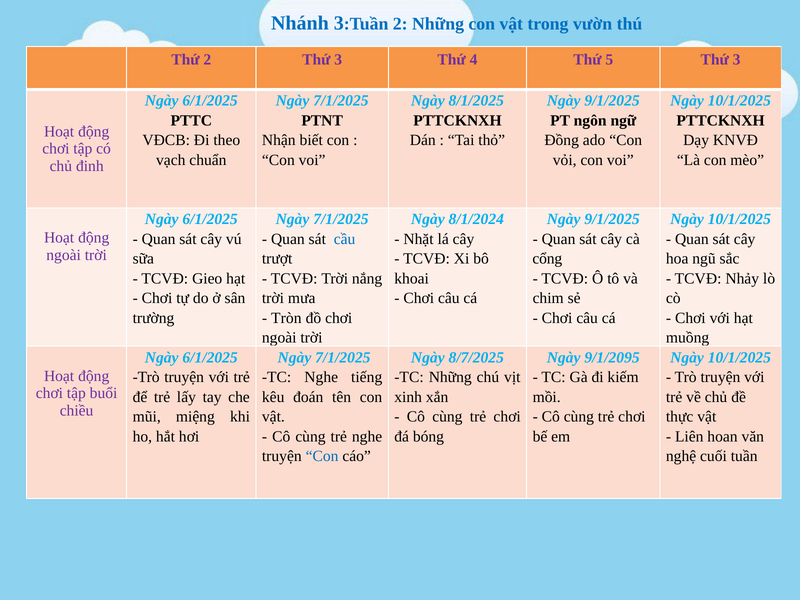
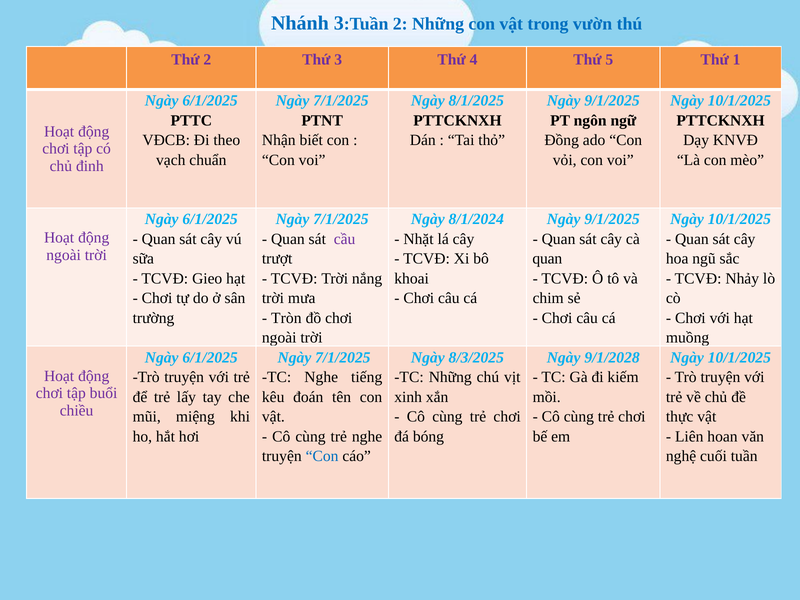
5 Thứ 3: 3 -> 1
cầu colour: blue -> purple
cổng at (547, 259): cổng -> quan
8/7/2025: 8/7/2025 -> 8/3/2025
9/1/2095: 9/1/2095 -> 9/1/2028
